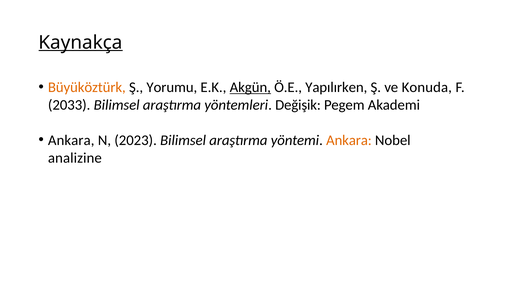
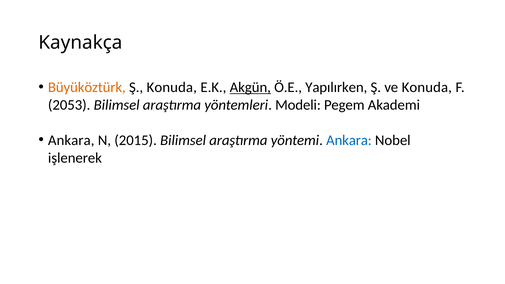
Kaynakça underline: present -> none
Ş Yorumu: Yorumu -> Konuda
2033: 2033 -> 2053
Değişik: Değişik -> Modeli
2023: 2023 -> 2015
Ankara at (349, 140) colour: orange -> blue
analizine: analizine -> işlenerek
